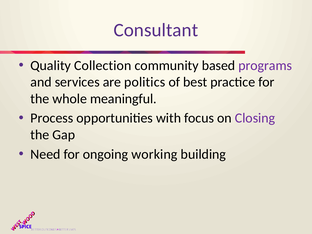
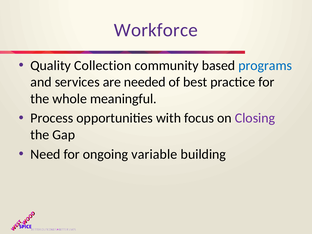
Consultant: Consultant -> Workforce
programs colour: purple -> blue
politics: politics -> needed
working: working -> variable
